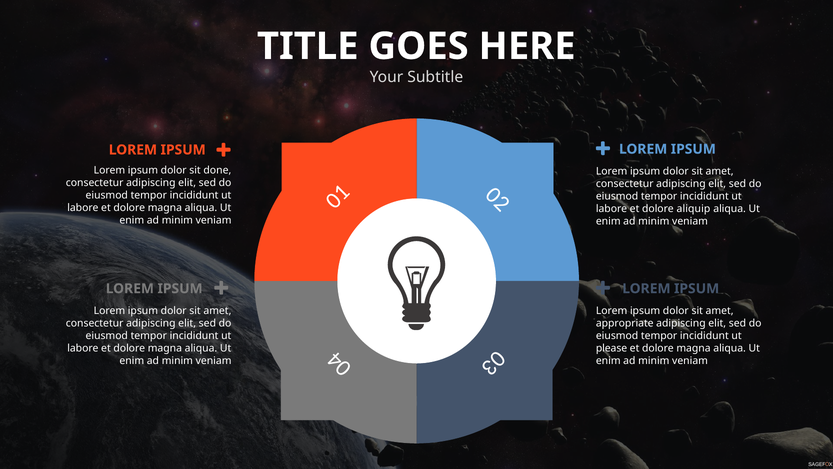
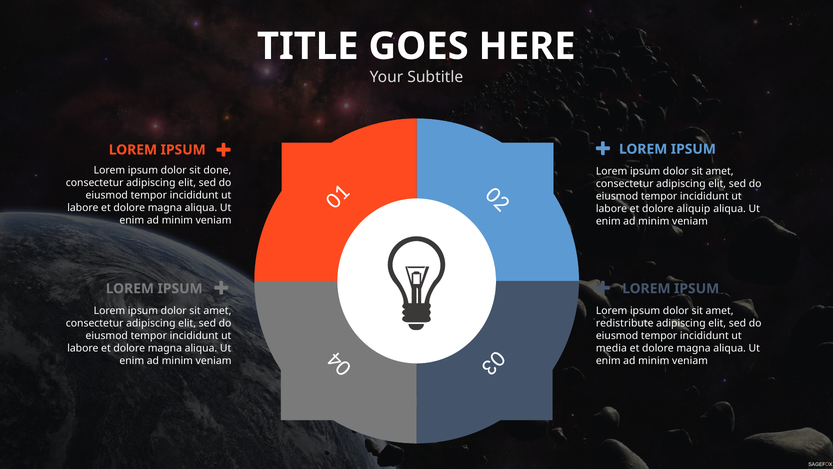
appropriate: appropriate -> redistribute
please: please -> media
